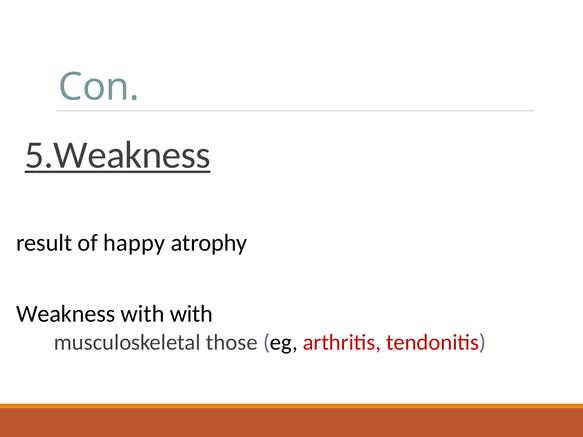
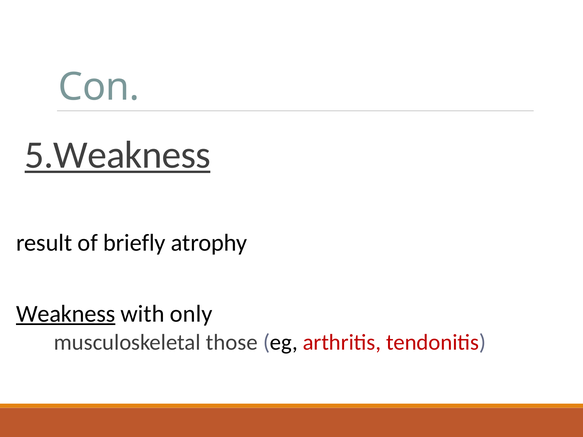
happy: happy -> briefly
Weakness underline: none -> present
with with: with -> only
